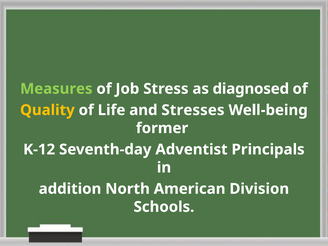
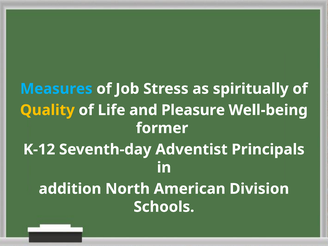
Measures colour: light green -> light blue
diagnosed: diagnosed -> spiritually
Stresses: Stresses -> Pleasure
